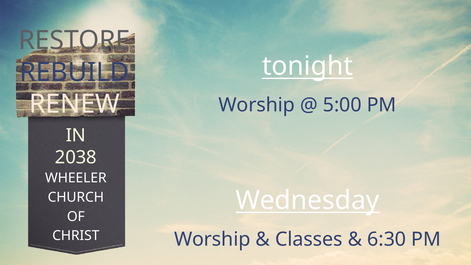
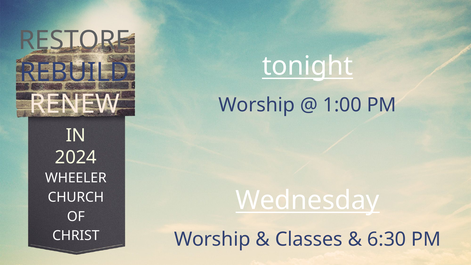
5:00: 5:00 -> 1:00
2038: 2038 -> 2024
